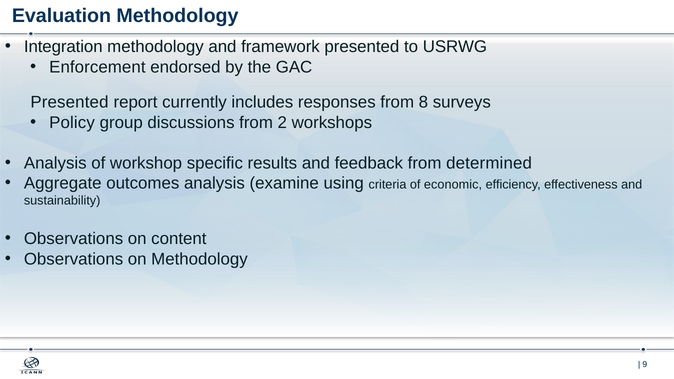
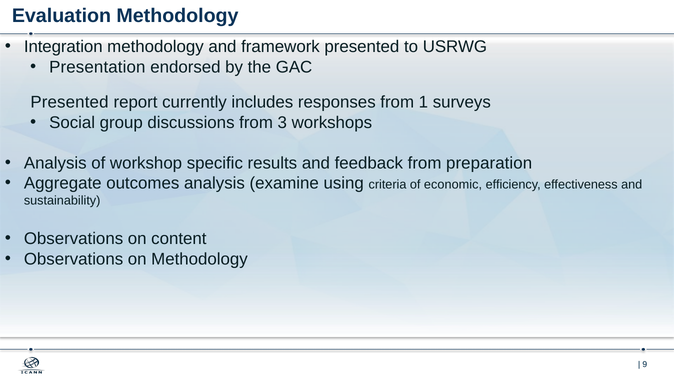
Enforcement: Enforcement -> Presentation
8: 8 -> 1
Policy: Policy -> Social
2: 2 -> 3
determined: determined -> preparation
